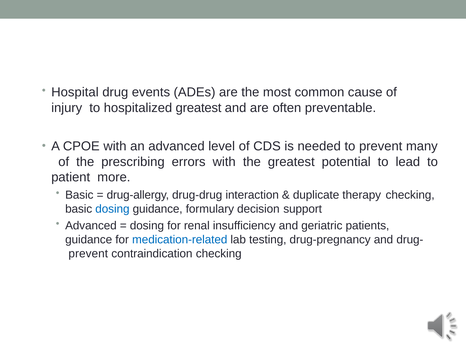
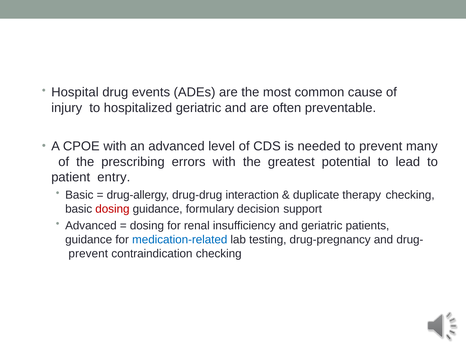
hospitalized greatest: greatest -> geriatric
more: more -> entry
dosing at (112, 209) colour: blue -> red
